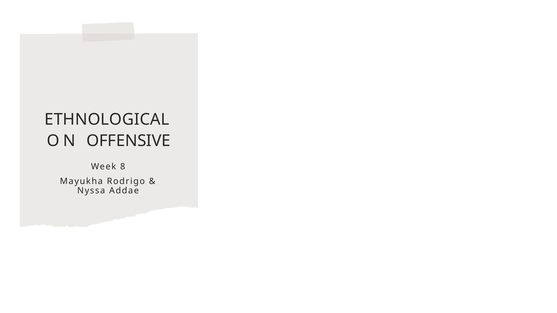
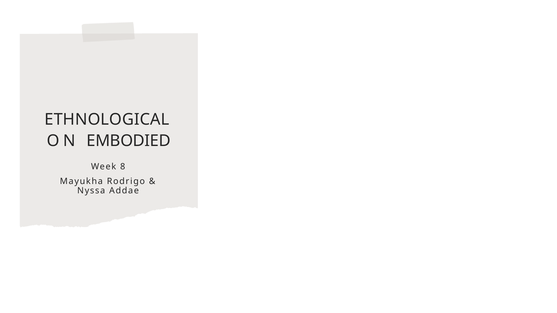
OFFENSIVE: OFFENSIVE -> EMBODIED
